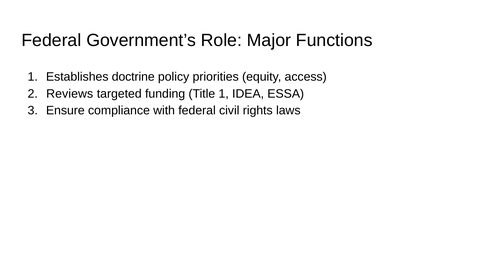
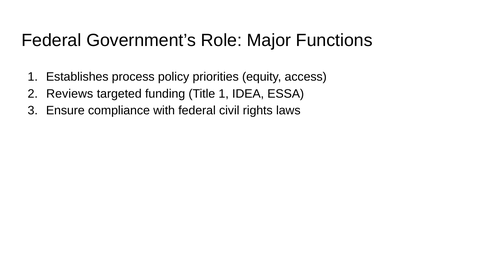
doctrine: doctrine -> process
